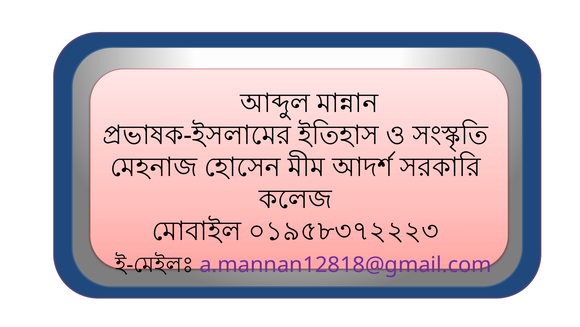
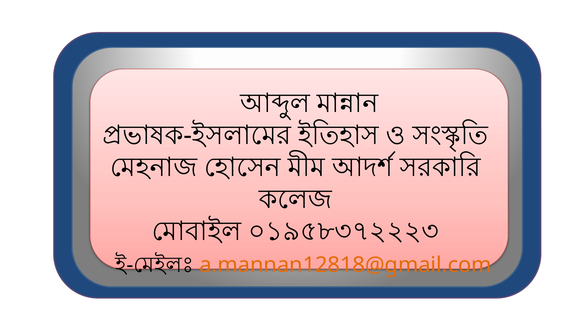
a.mannan12818@gmail.com colour: purple -> orange
